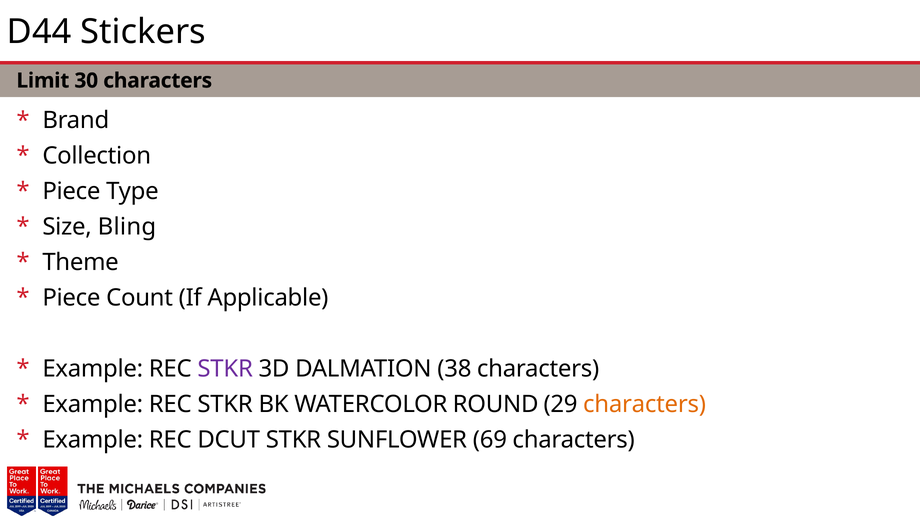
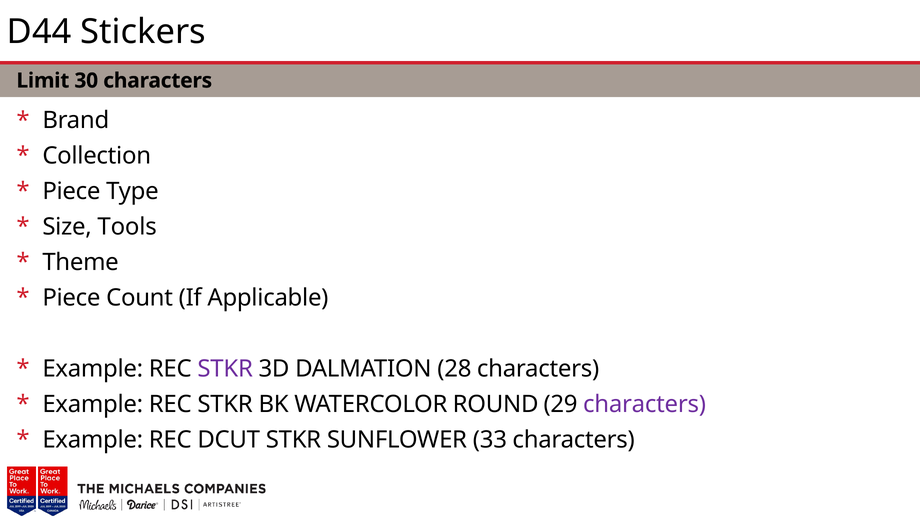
Bling: Bling -> Tools
38: 38 -> 28
characters at (645, 404) colour: orange -> purple
69: 69 -> 33
